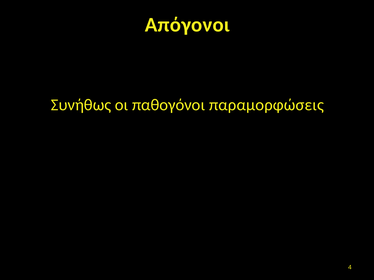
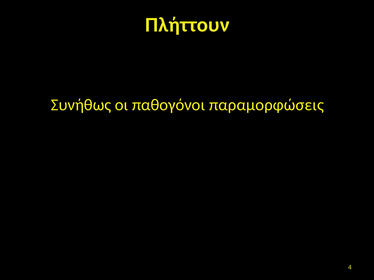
Απόγονοι: Απόγονοι -> Πλήττουν
